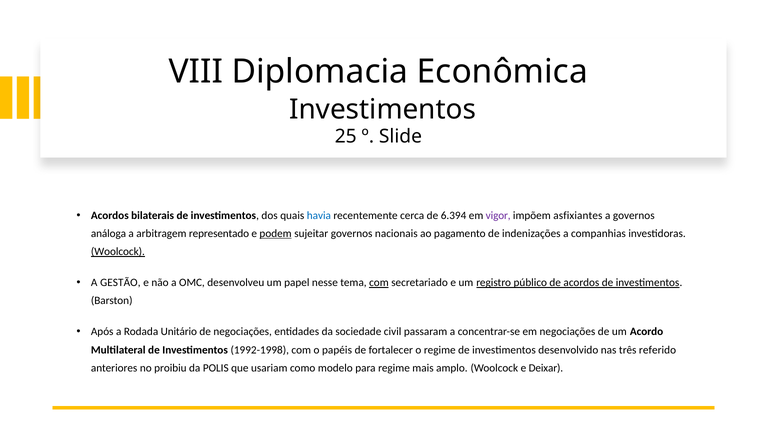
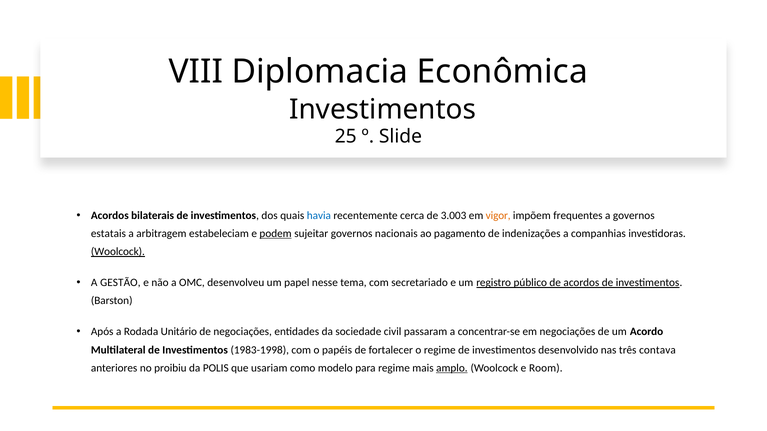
6.394: 6.394 -> 3.003
vigor colour: purple -> orange
asfixiantes: asfixiantes -> frequentes
análoga: análoga -> estatais
representado: representado -> estabeleciam
com at (379, 283) underline: present -> none
1992-1998: 1992-1998 -> 1983-1998
referido: referido -> contava
amplo underline: none -> present
Deixar: Deixar -> Room
